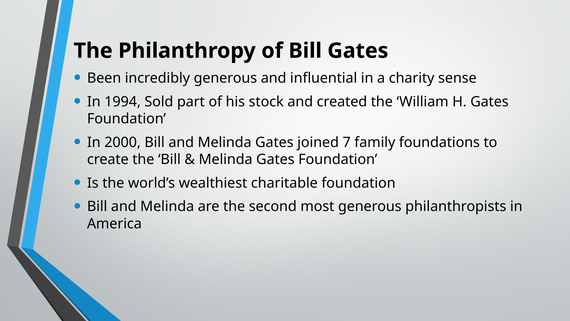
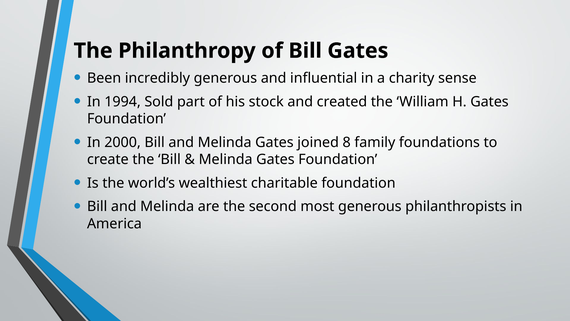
7: 7 -> 8
